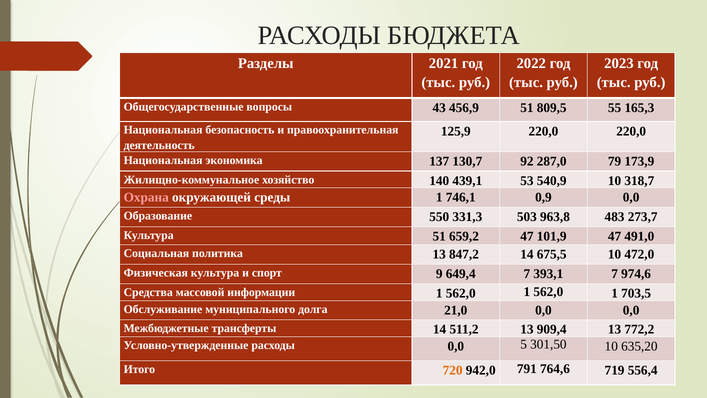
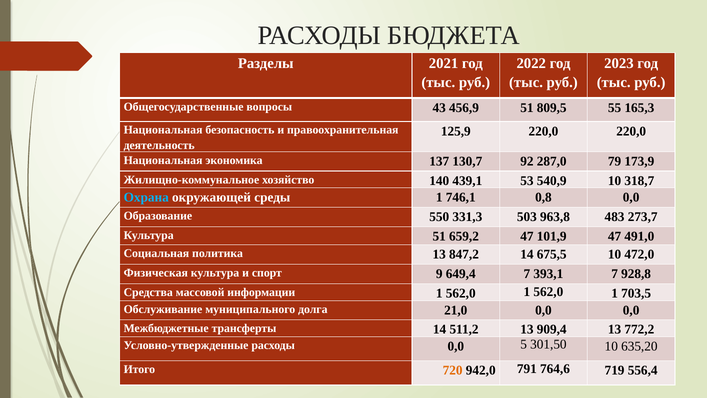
Охрана colour: pink -> light blue
0,9: 0,9 -> 0,8
974,6: 974,6 -> 928,8
